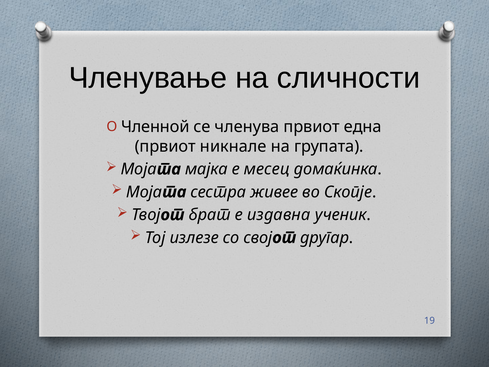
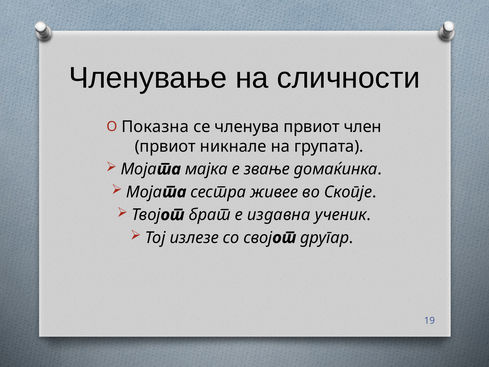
Членной: Членной -> Показна
една: една -> член
месец: месец -> звање
